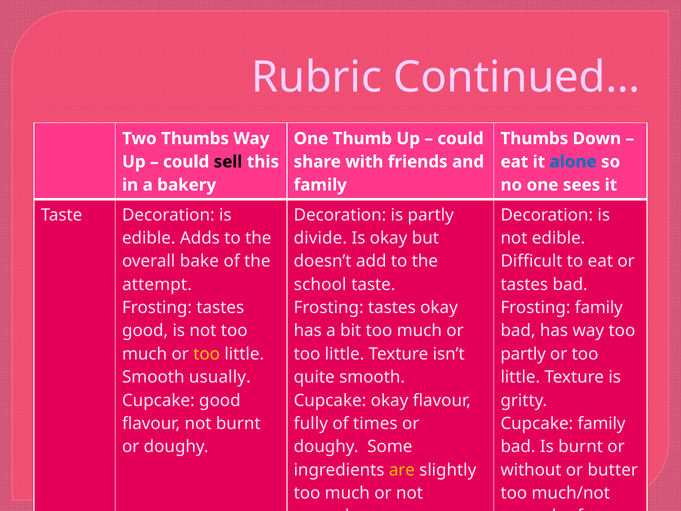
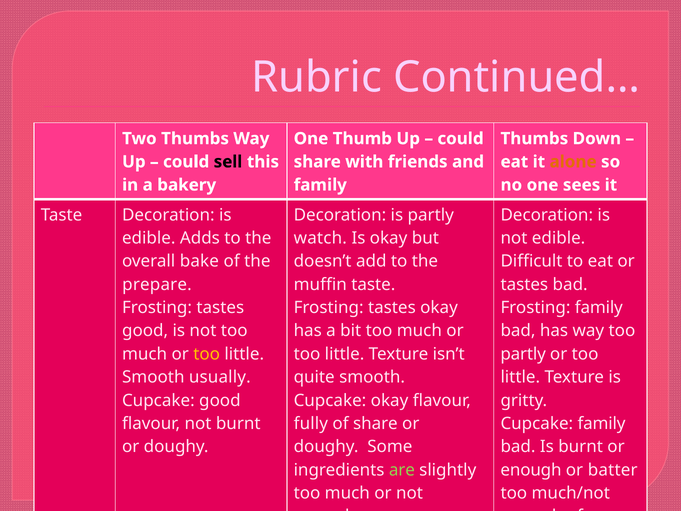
alone colour: blue -> orange
divide: divide -> watch
attempt: attempt -> prepare
school: school -> muffin
of times: times -> share
are colour: yellow -> light green
without at (531, 470): without -> enough
butter: butter -> batter
